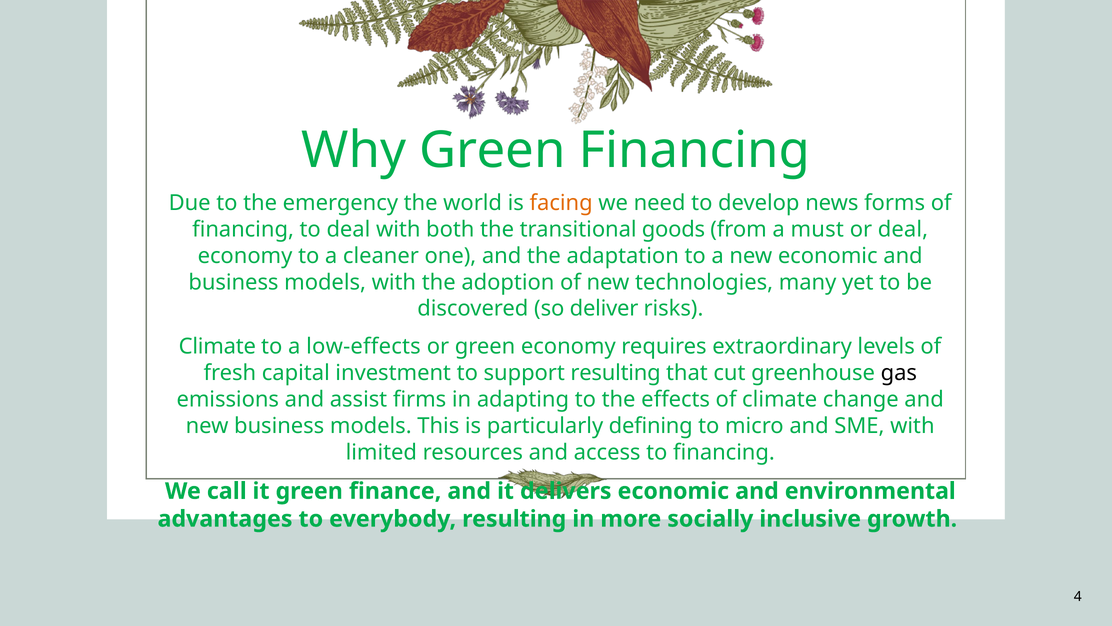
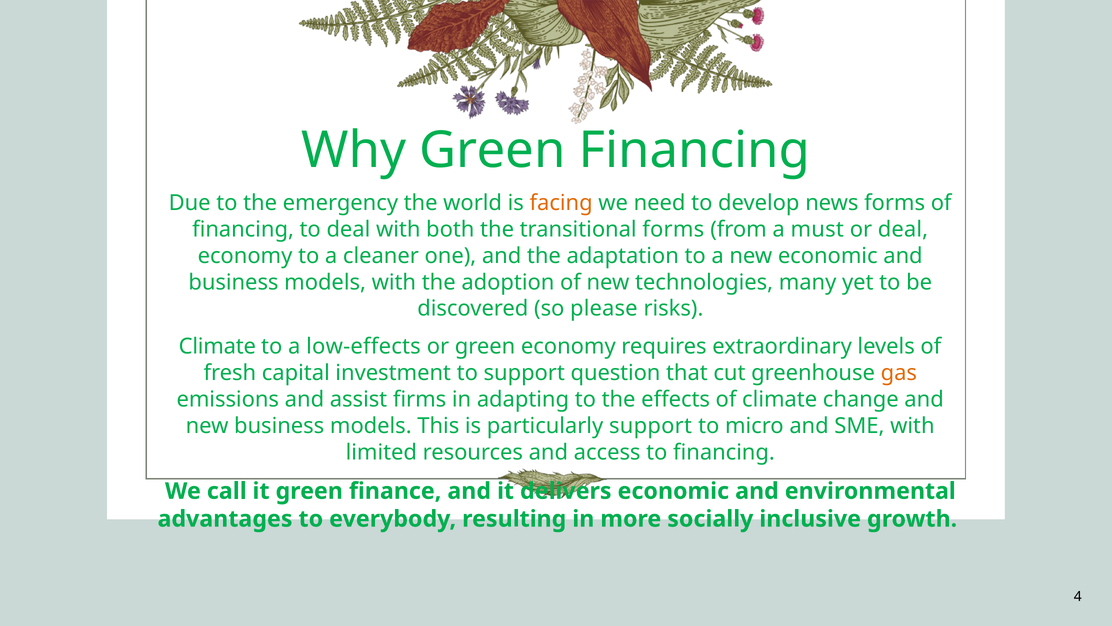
transitional goods: goods -> forms
deliver: deliver -> please
support resulting: resulting -> question
gas colour: black -> orange
particularly defining: defining -> support
